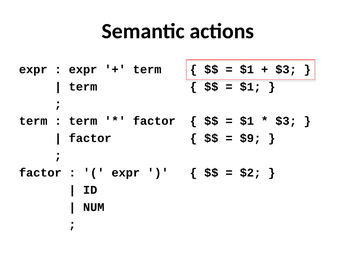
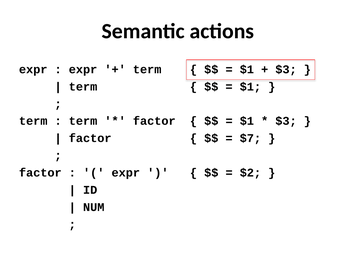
$9: $9 -> $7
